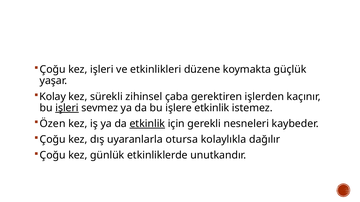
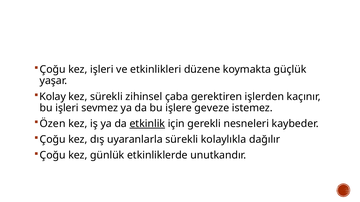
işleri at (67, 108) underline: present -> none
işlere etkinlik: etkinlik -> geveze
uyaranlarla otursa: otursa -> sürekli
